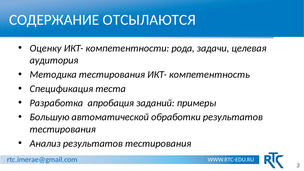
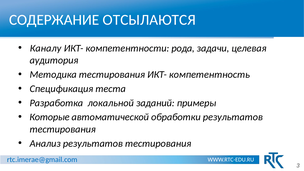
Оценку: Оценку -> Каналу
апробация: апробация -> локальной
Большую: Большую -> Которые
